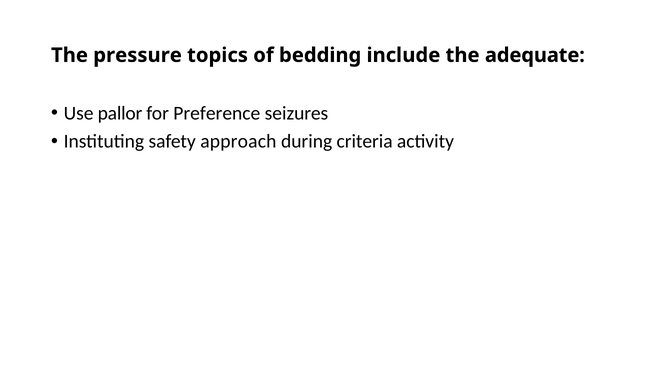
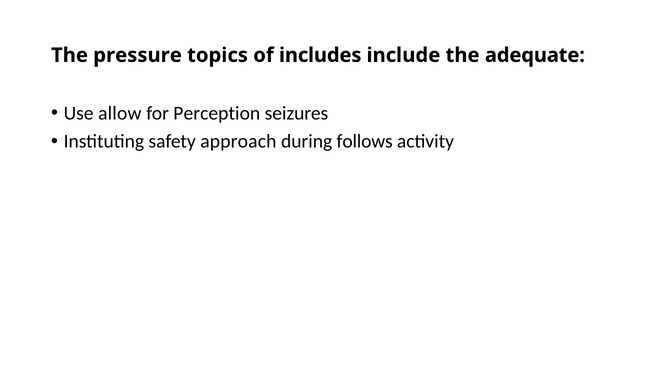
bedding: bedding -> includes
pallor: pallor -> allow
Preference: Preference -> Perception
criteria: criteria -> follows
